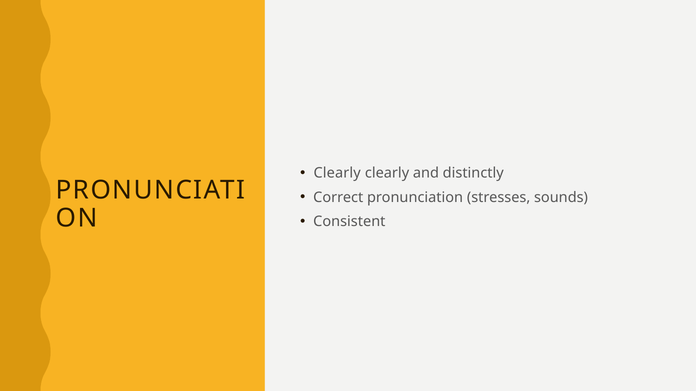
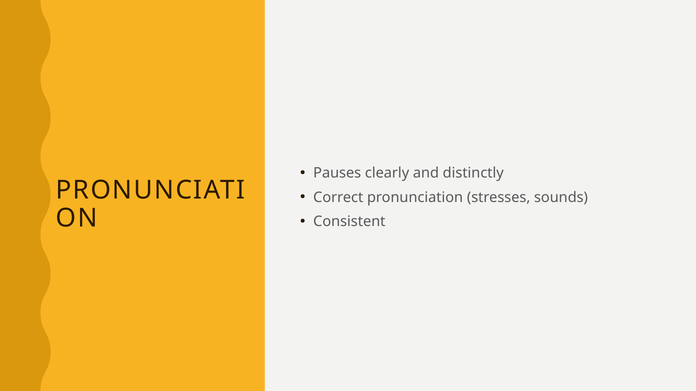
Clearly at (337, 173): Clearly -> Pauses
